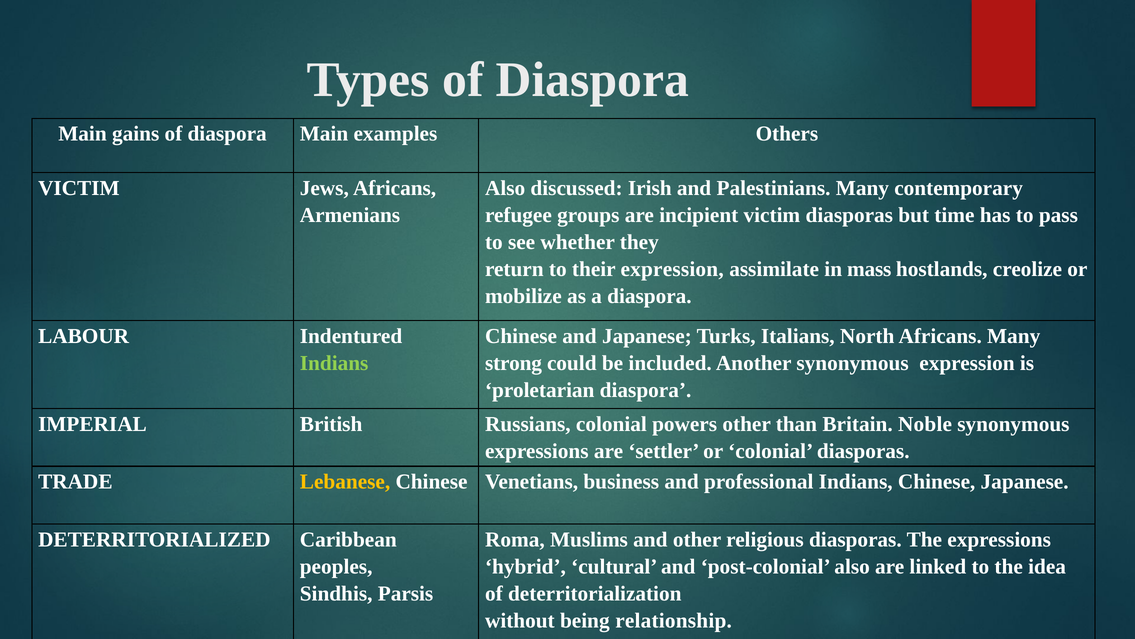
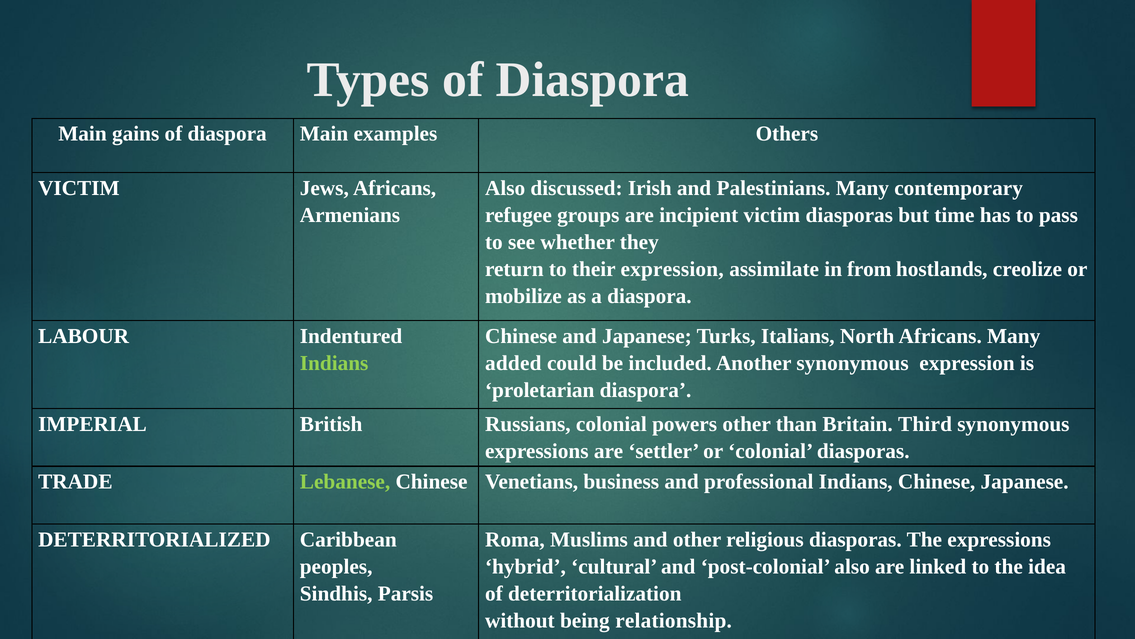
mass: mass -> from
strong: strong -> added
Noble: Noble -> Third
Lebanese colour: yellow -> light green
